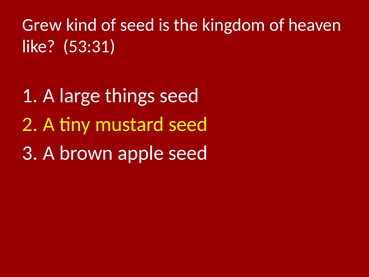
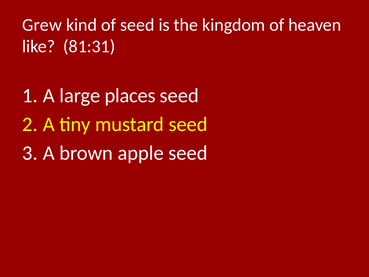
53:31: 53:31 -> 81:31
things: things -> places
